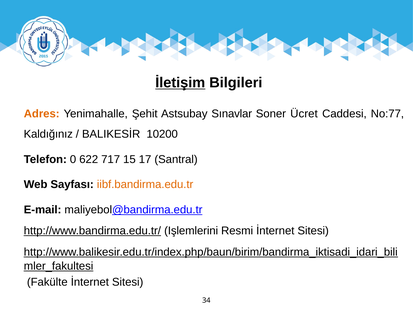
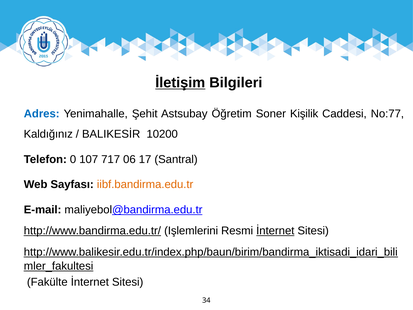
Adres colour: orange -> blue
Sınavlar: Sınavlar -> Öğretim
Ücret: Ücret -> Kişilik
622: 622 -> 107
15: 15 -> 06
İnternet at (275, 231) underline: none -> present
